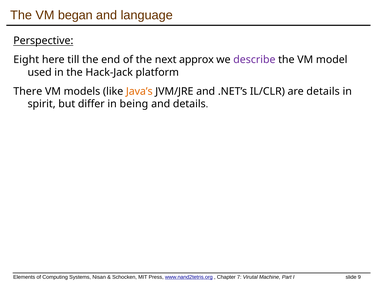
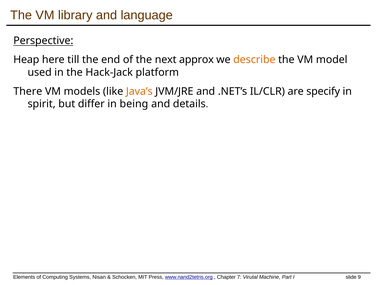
began: began -> library
Eight: Eight -> Heap
describe colour: purple -> orange
are details: details -> specify
